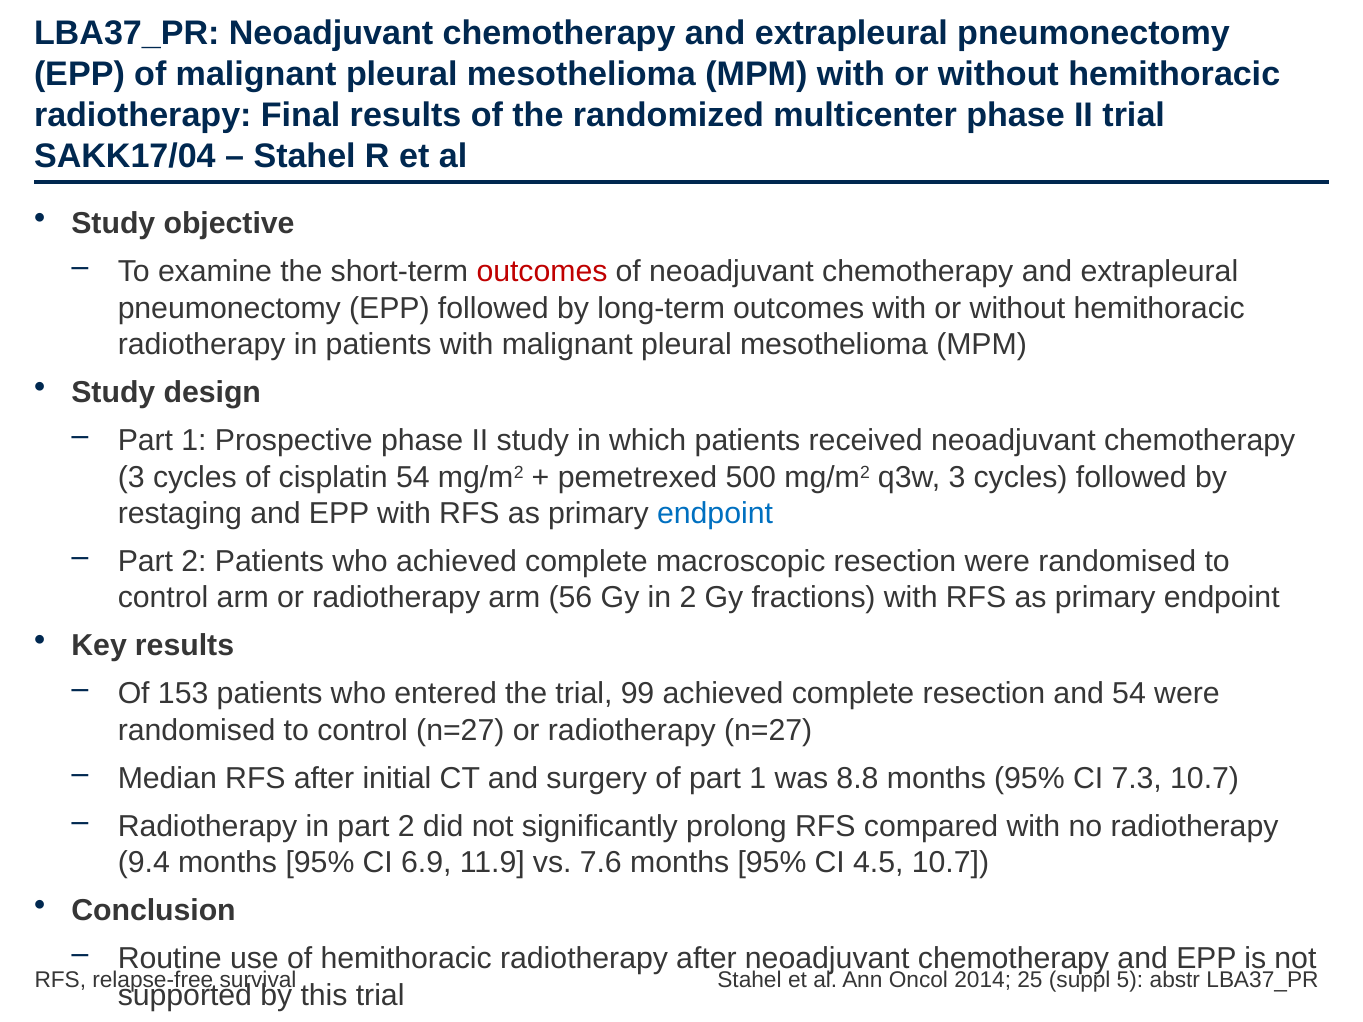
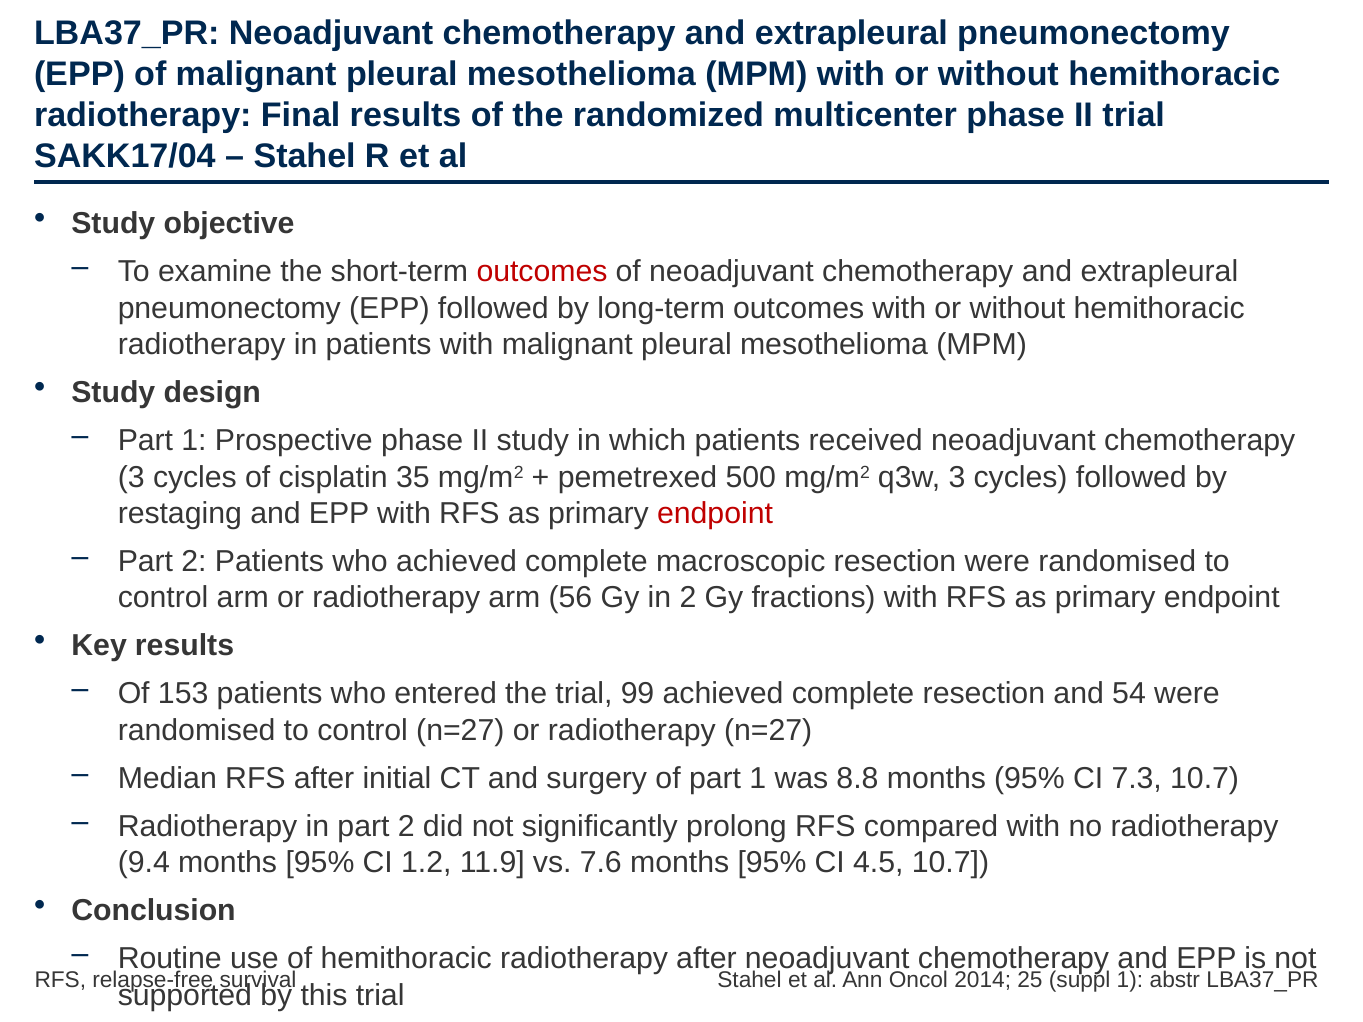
cisplatin 54: 54 -> 35
endpoint at (715, 514) colour: blue -> red
6.9: 6.9 -> 1.2
suppl 5: 5 -> 1
